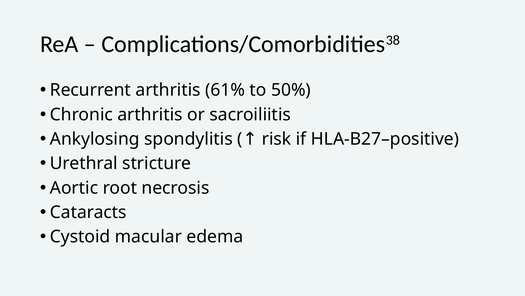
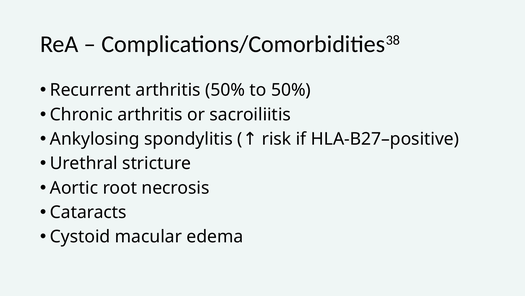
arthritis 61%: 61% -> 50%
